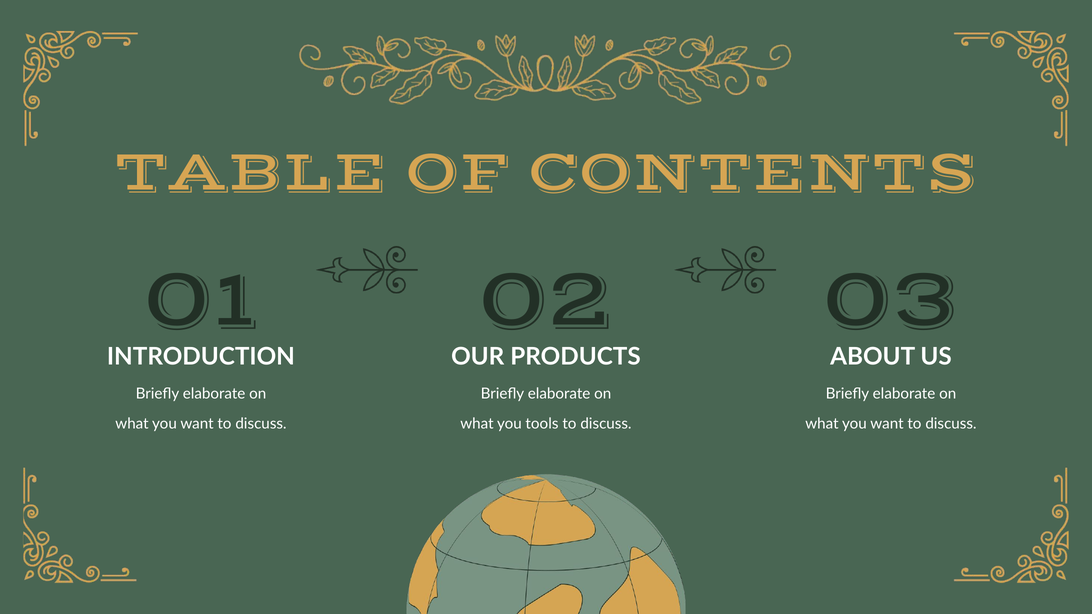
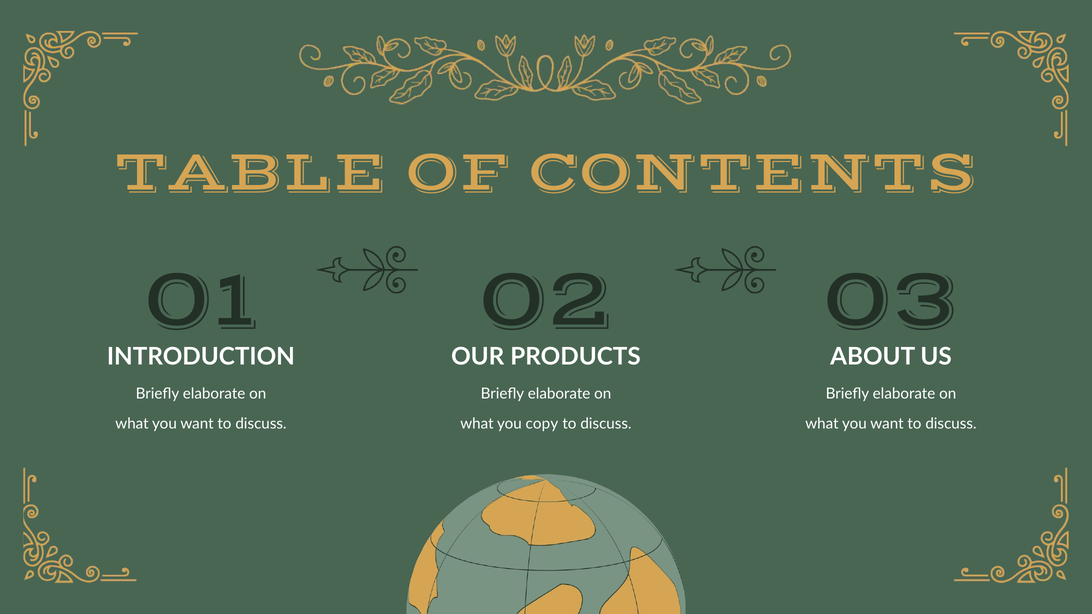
tools: tools -> copy
